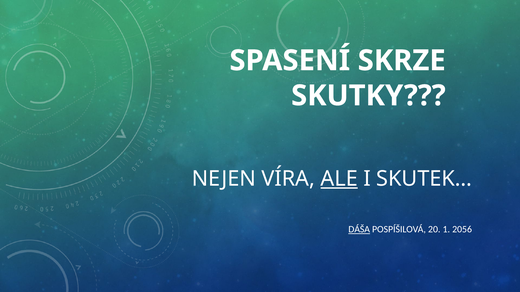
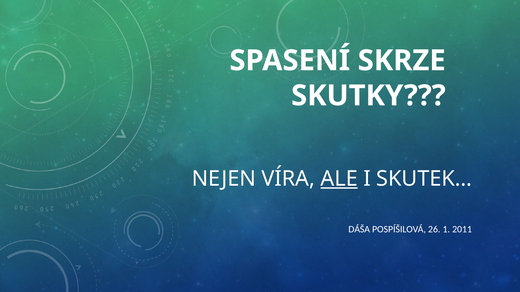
DÁŠA underline: present -> none
20: 20 -> 26
2056: 2056 -> 2011
